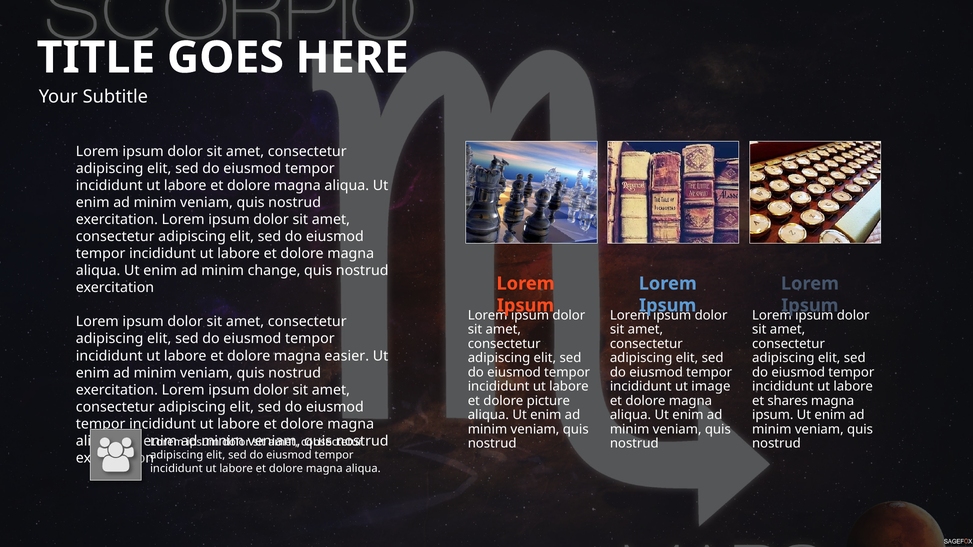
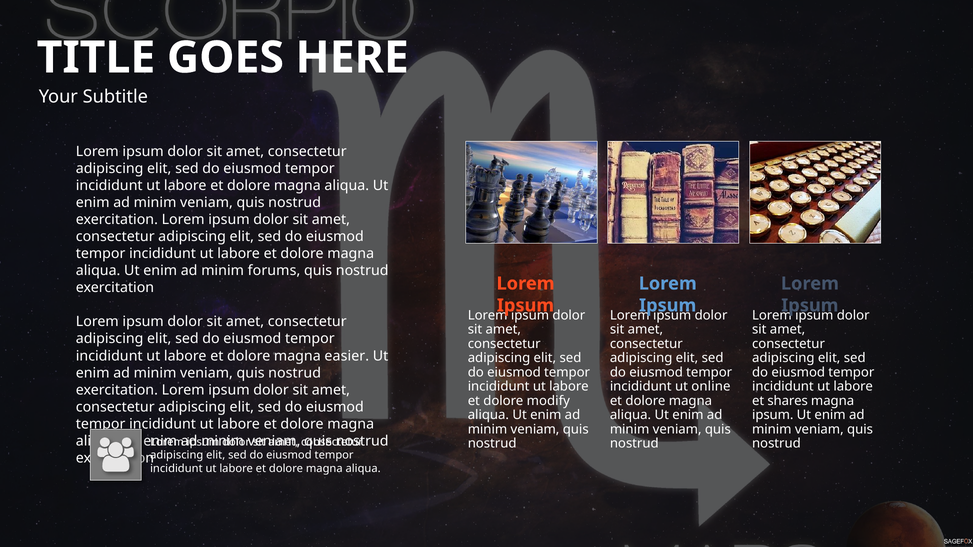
change: change -> forums
image: image -> online
picture: picture -> modify
